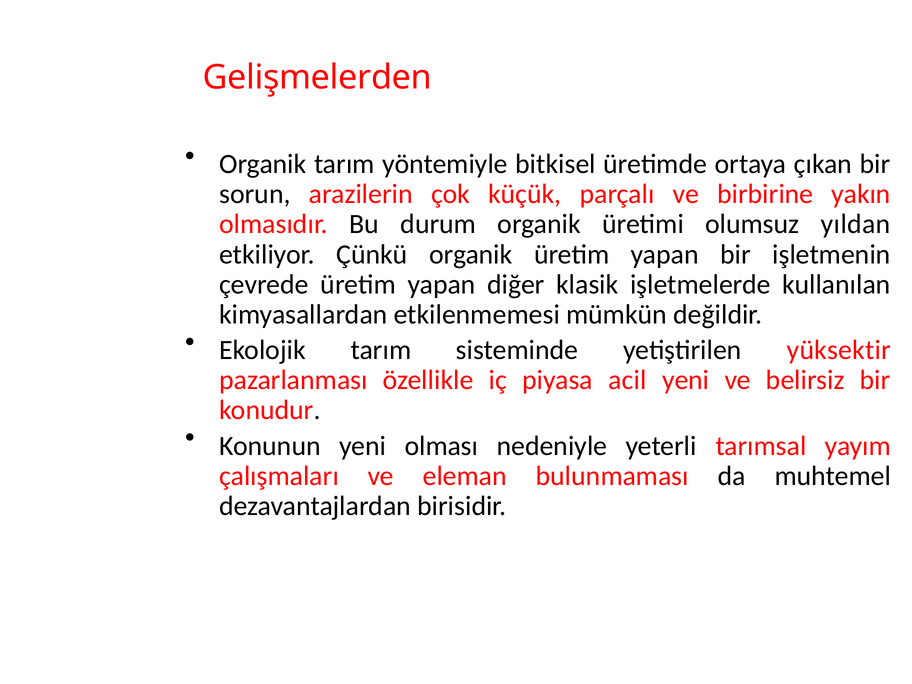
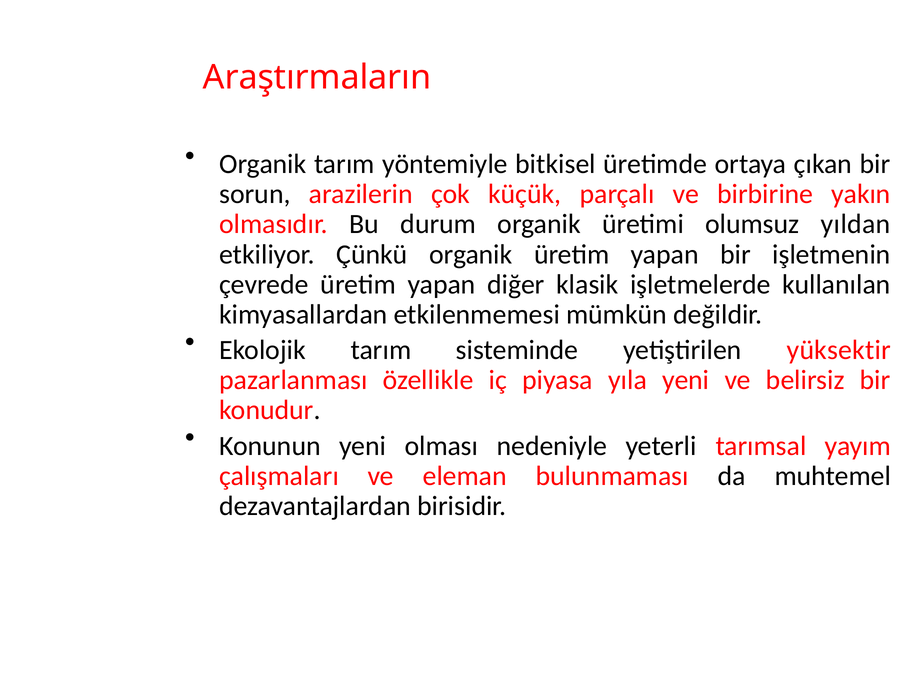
Gelişmelerden: Gelişmelerden -> Araştırmaların
acil: acil -> yıla
